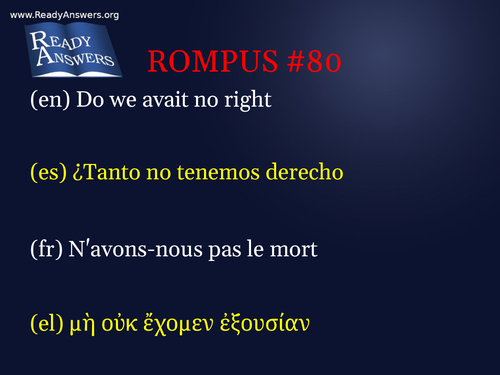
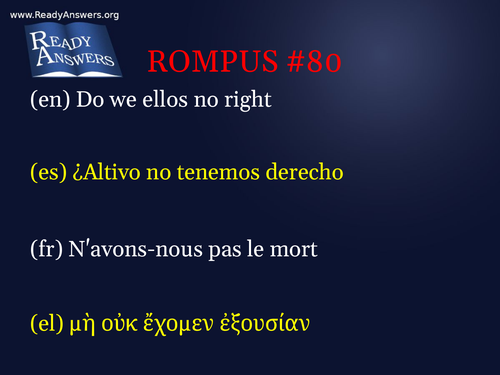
avait: avait -> ellos
¿Tanto: ¿Tanto -> ¿Altivo
